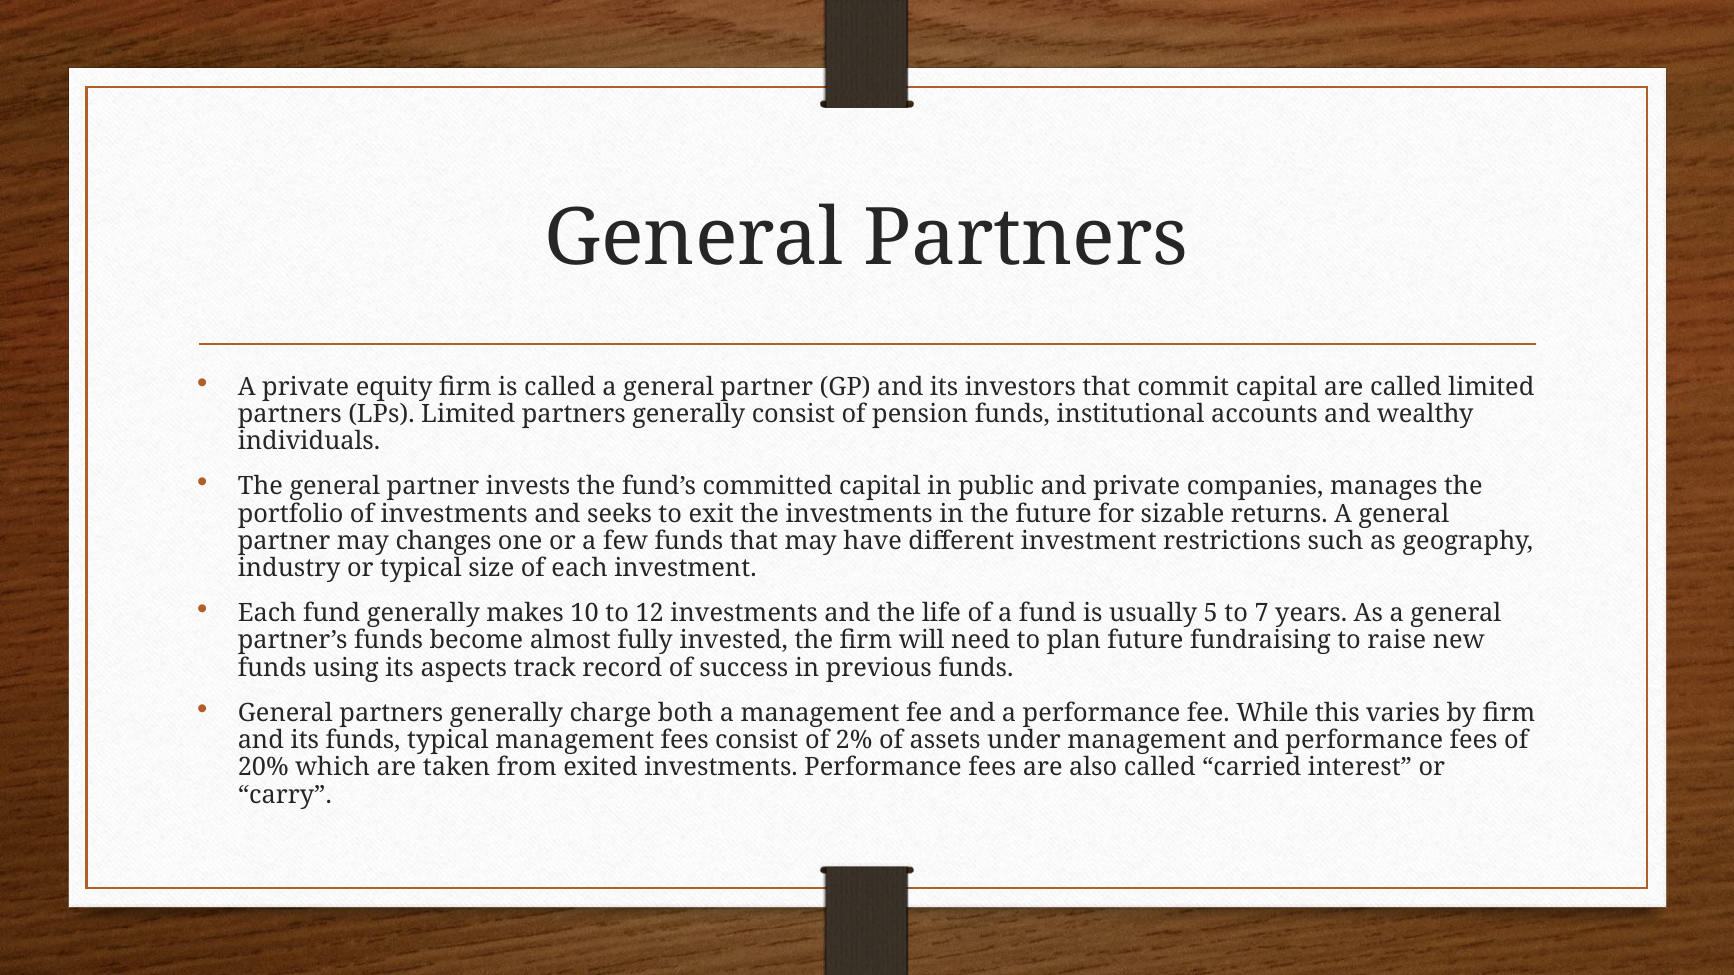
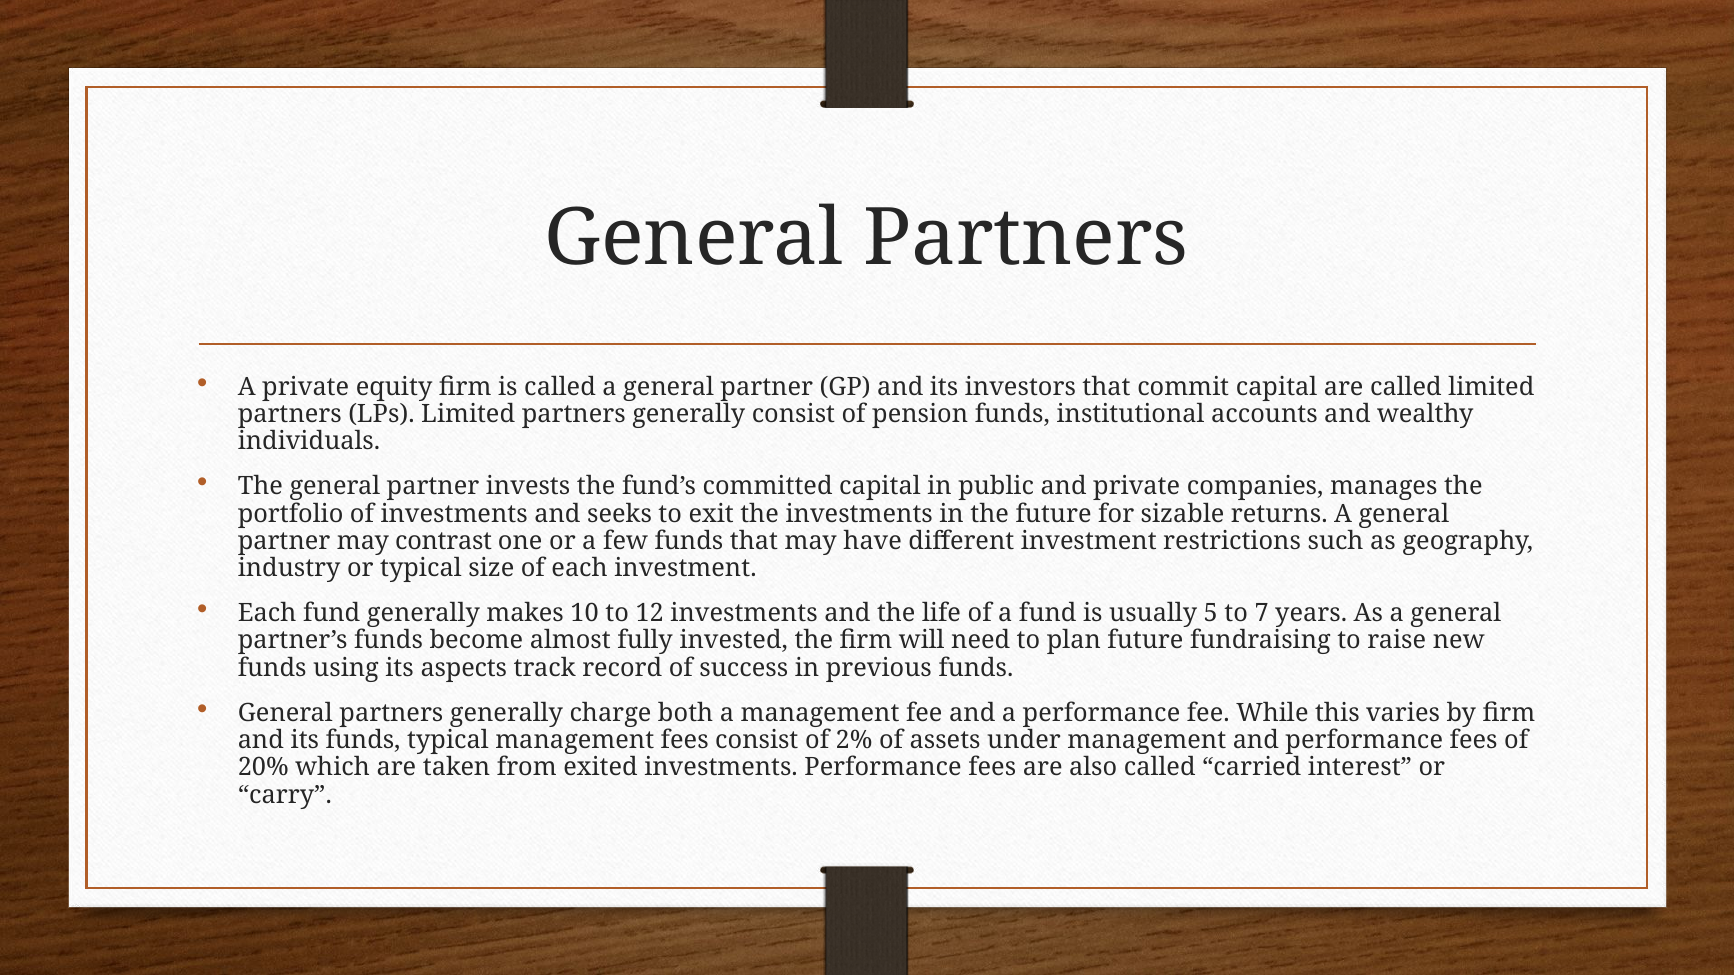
changes: changes -> contrast
